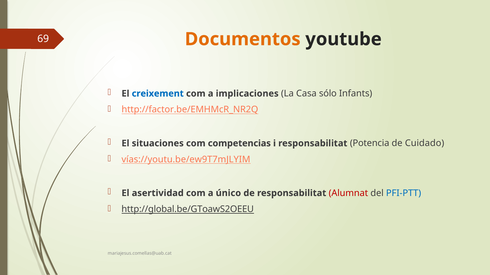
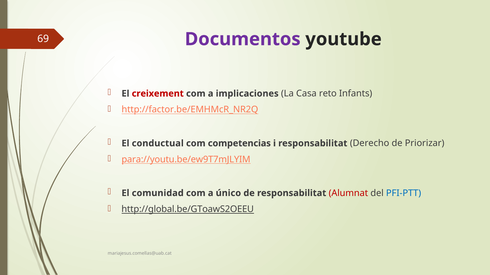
Documentos colour: orange -> purple
creixement colour: blue -> red
sólo: sólo -> reto
situaciones: situaciones -> conductual
Potencia: Potencia -> Derecho
Cuidado: Cuidado -> Priorizar
vías://youtu.be/ew9T7mJLYIM: vías://youtu.be/ew9T7mJLYIM -> para://youtu.be/ew9T7mJLYIM
asertividad: asertividad -> comunidad
